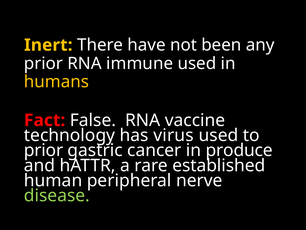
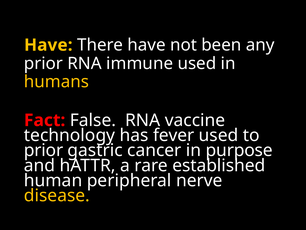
Inert at (48, 45): Inert -> Have
virus: virus -> fever
produce: produce -> purpose
disease colour: light green -> yellow
